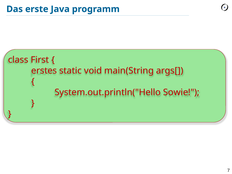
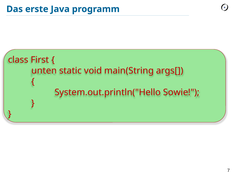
erstes: erstes -> unten
